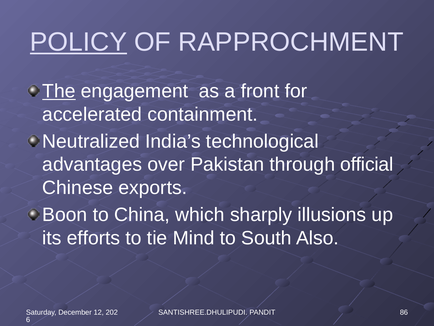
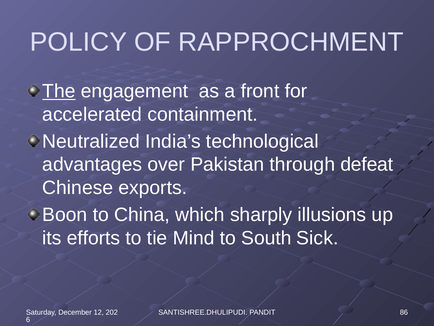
POLICY underline: present -> none
official: official -> defeat
Also: Also -> Sick
